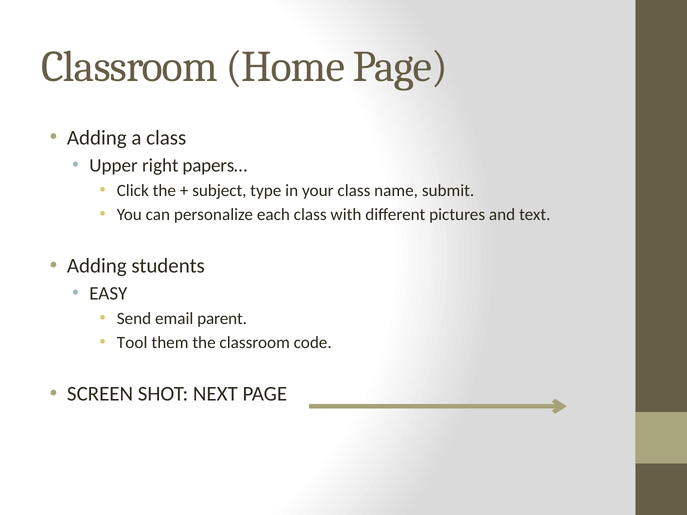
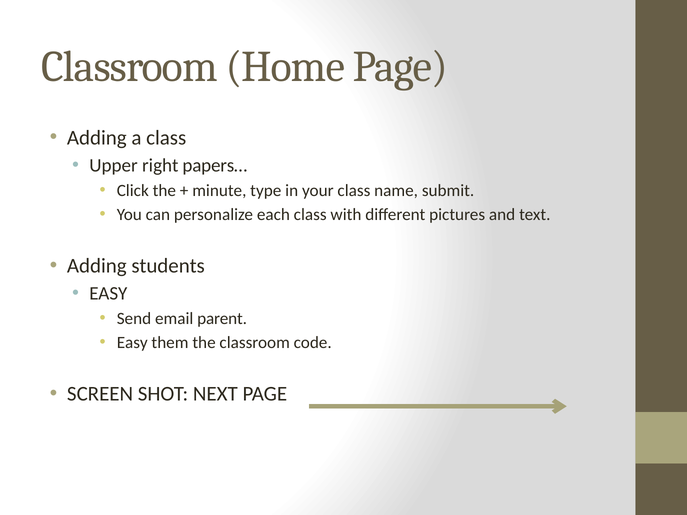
subject: subject -> minute
Tool at (132, 343): Tool -> Easy
